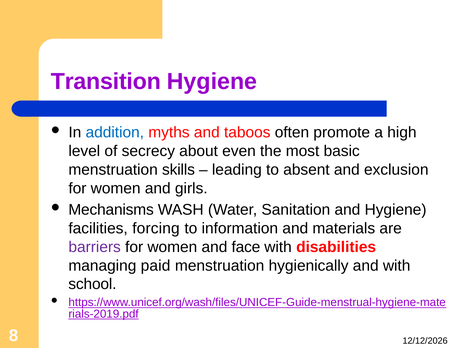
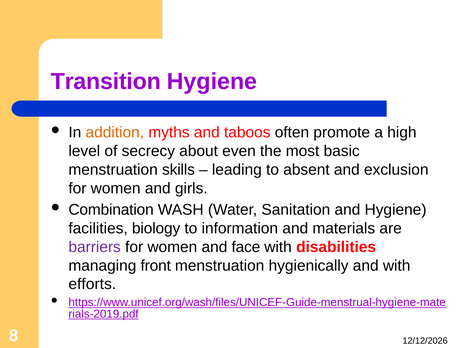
addition colour: blue -> orange
Mechanisms: Mechanisms -> Combination
forcing: forcing -> biology
paid: paid -> front
school: school -> efforts
